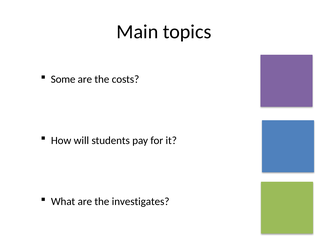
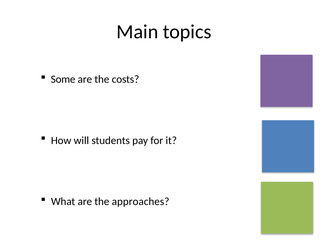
investigates: investigates -> approaches
